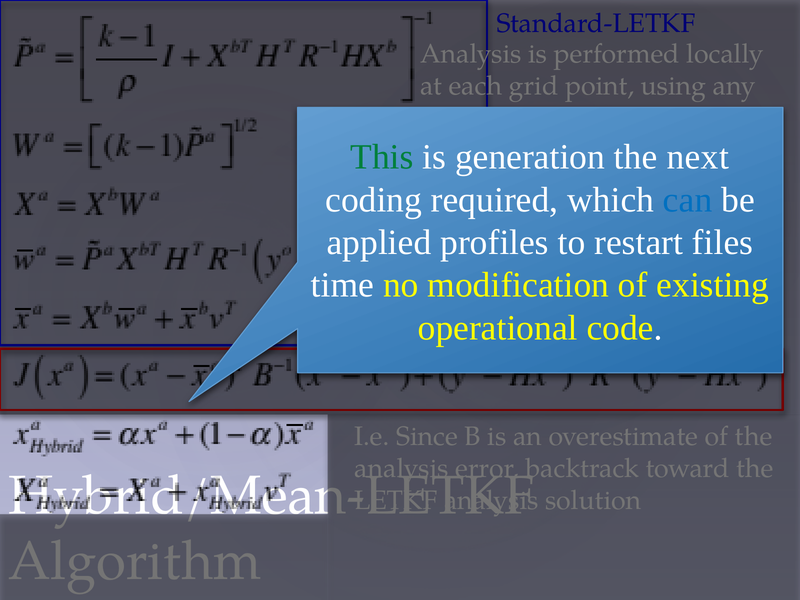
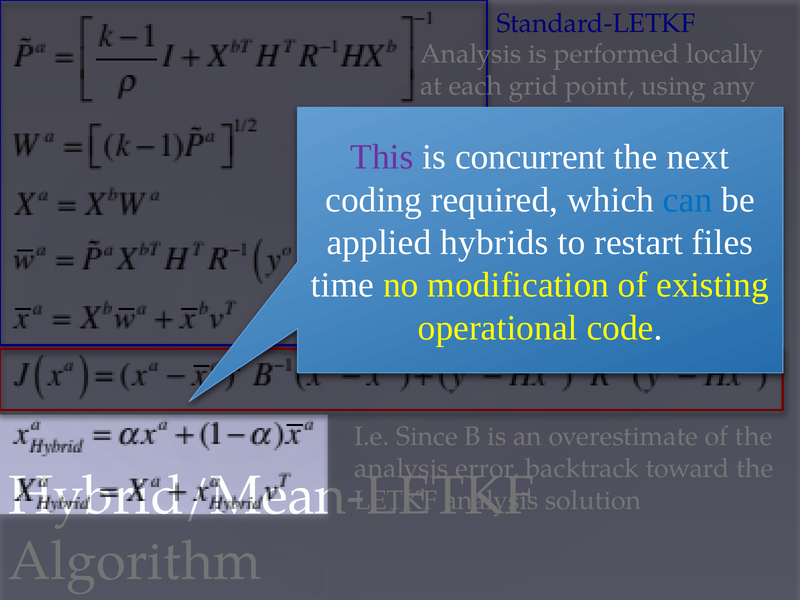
This colour: green -> purple
generation: generation -> concurrent
profiles: profiles -> hybrids
